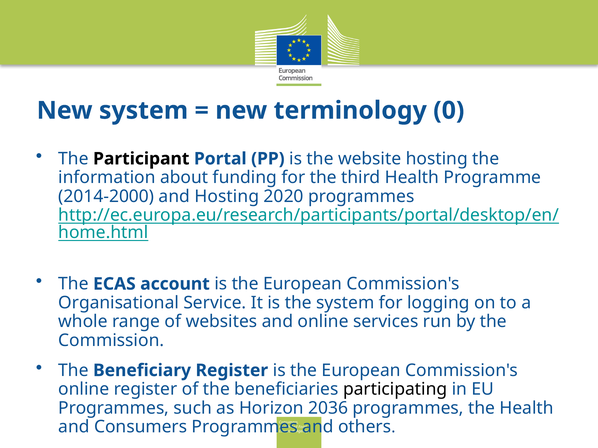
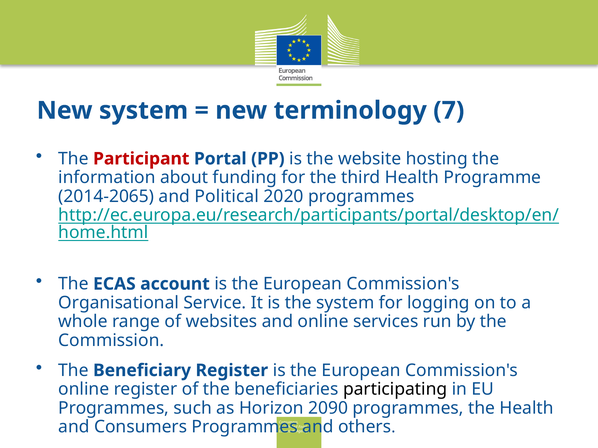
0: 0 -> 7
Participant colour: black -> red
2014-2000: 2014-2000 -> 2014-2065
and Hosting: Hosting -> Political
2036: 2036 -> 2090
